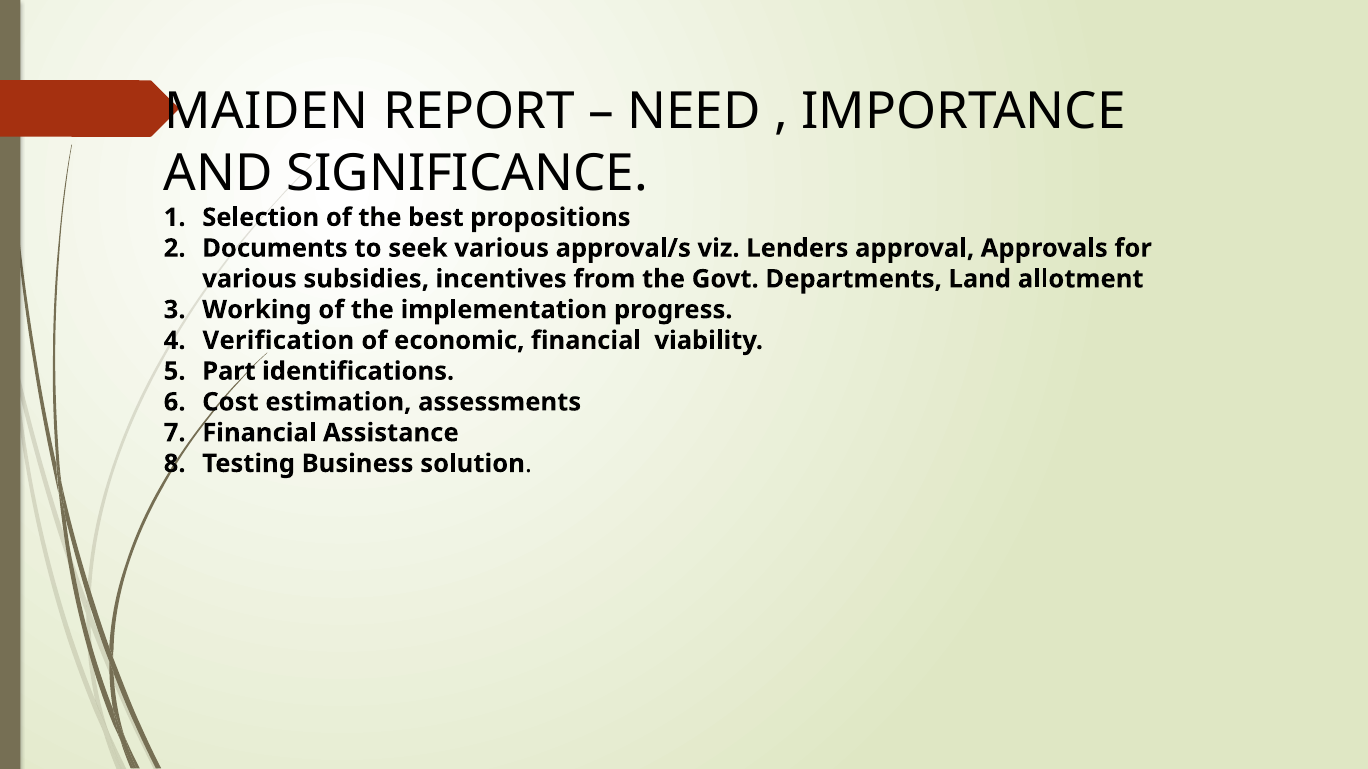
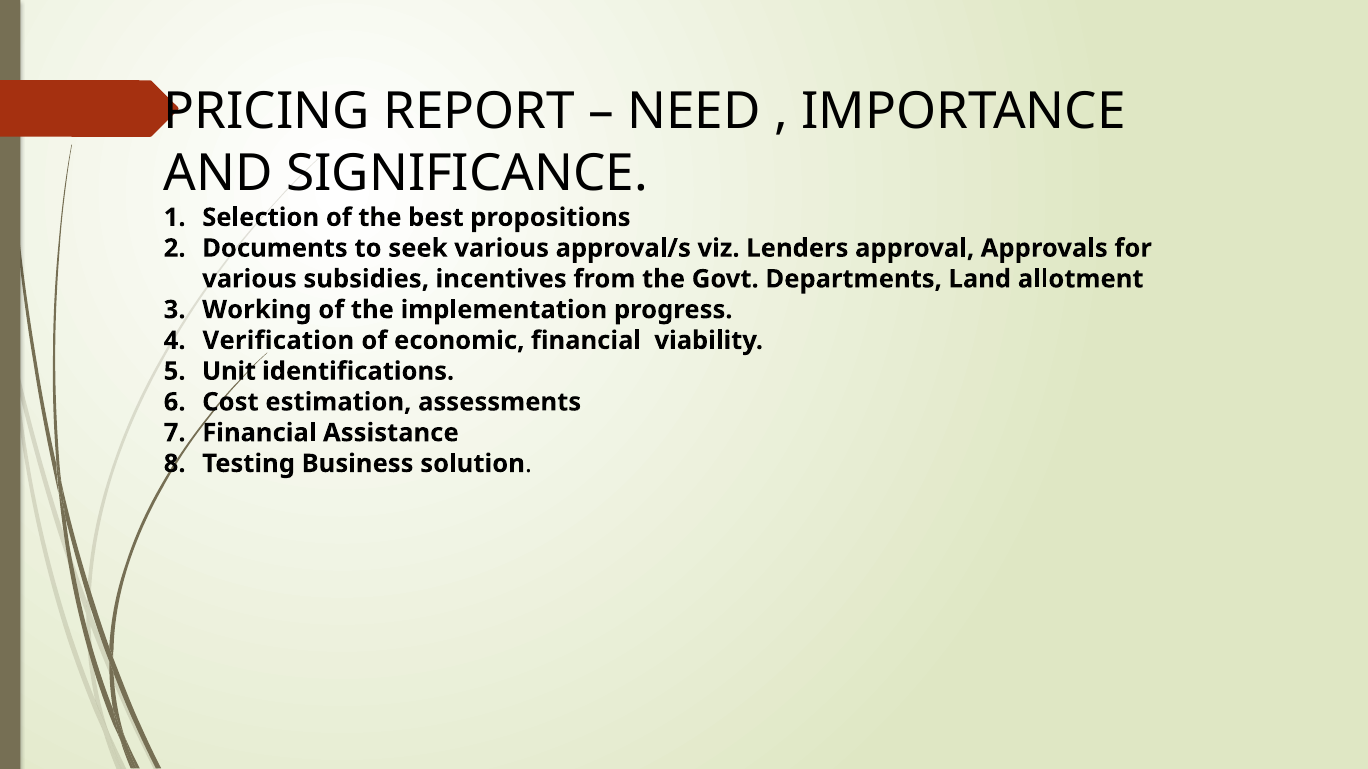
MAIDEN: MAIDEN -> PRICING
Part: Part -> Unit
